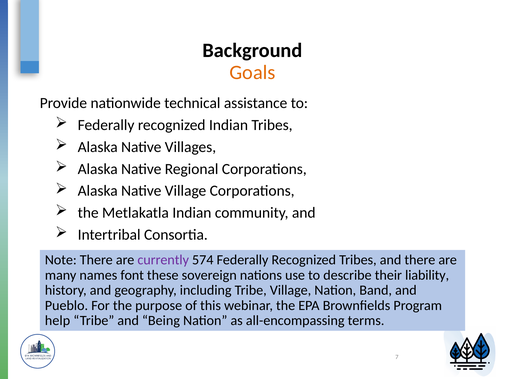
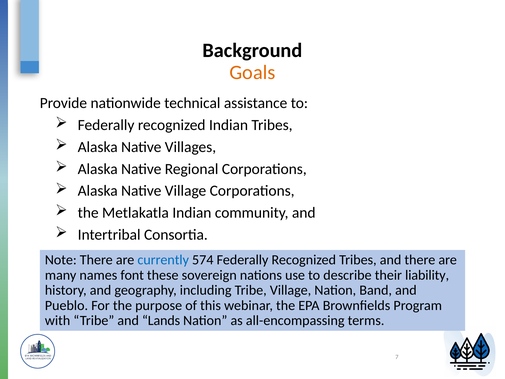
currently colour: purple -> blue
help: help -> with
Being: Being -> Lands
